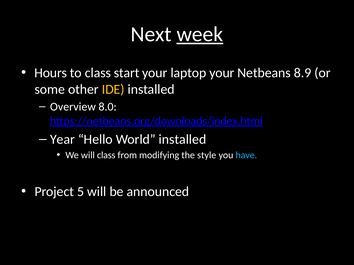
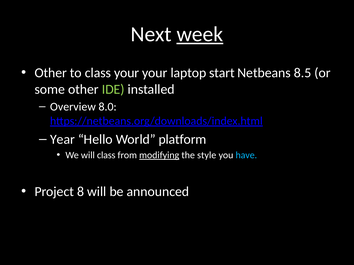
Hours at (51, 73): Hours -> Other
class start: start -> your
laptop your: your -> start
8.9: 8.9 -> 8.5
IDE colour: yellow -> light green
World installed: installed -> platform
modifying underline: none -> present
5: 5 -> 8
